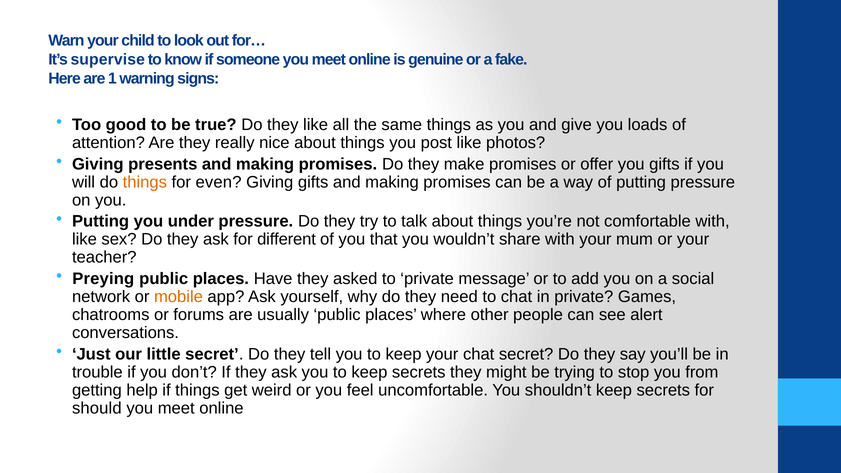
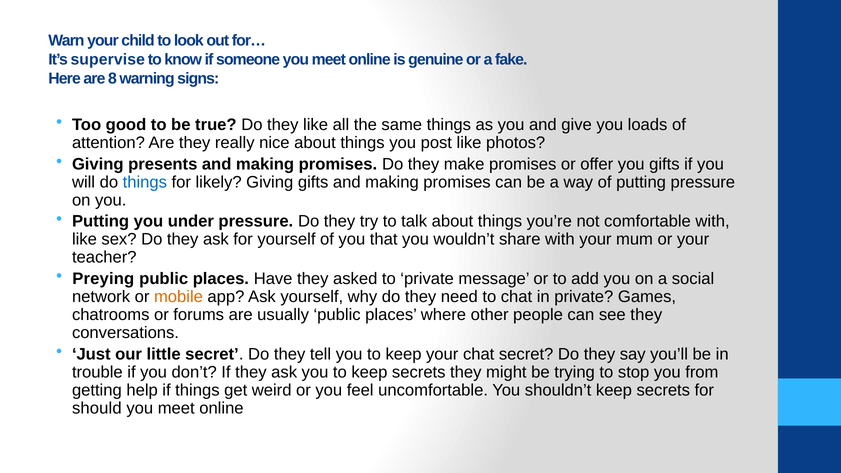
1: 1 -> 8
things at (145, 182) colour: orange -> blue
even: even -> likely
for different: different -> yourself
see alert: alert -> they
